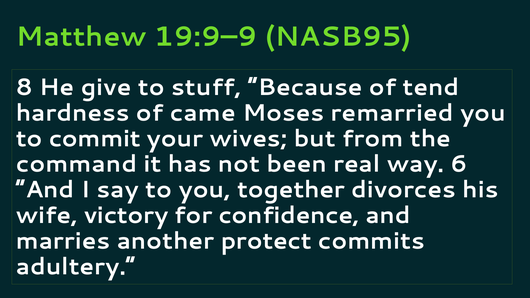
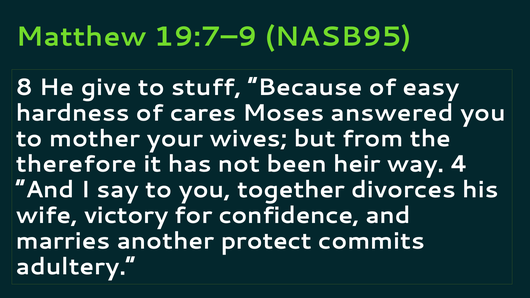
19:9–9: 19:9–9 -> 19:7–9
tend: tend -> easy
came: came -> cares
remarried: remarried -> answered
commit: commit -> mother
command: command -> therefore
real: real -> heir
6: 6 -> 4
